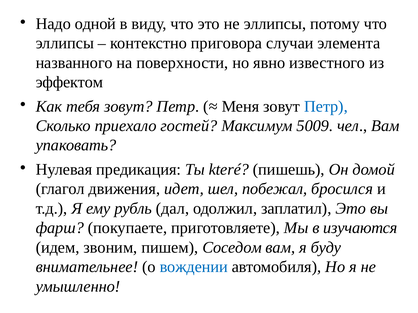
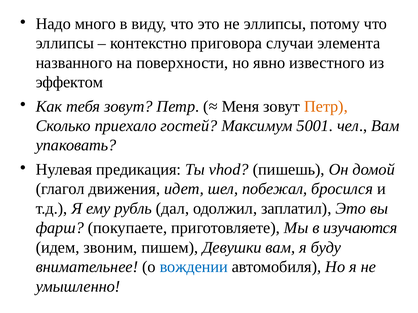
одной: одной -> много
Петр at (326, 106) colour: blue -> orange
5009: 5009 -> 5001
které: které -> vhod
Соседом: Соседом -> Девушки
